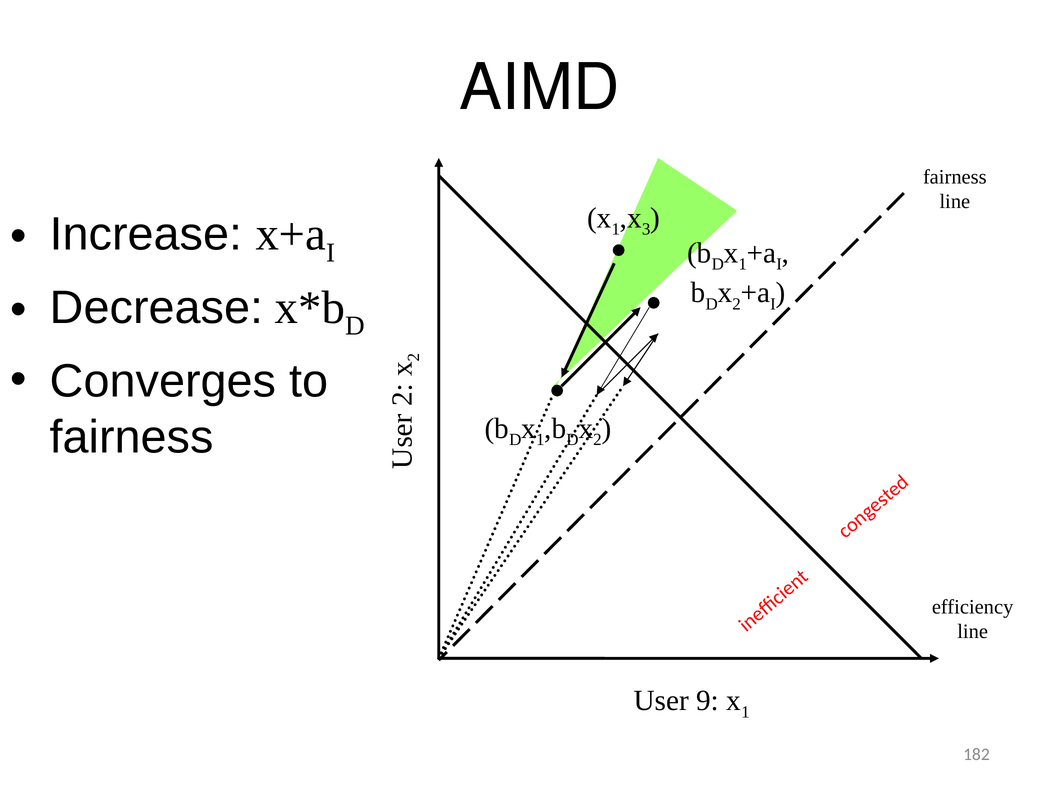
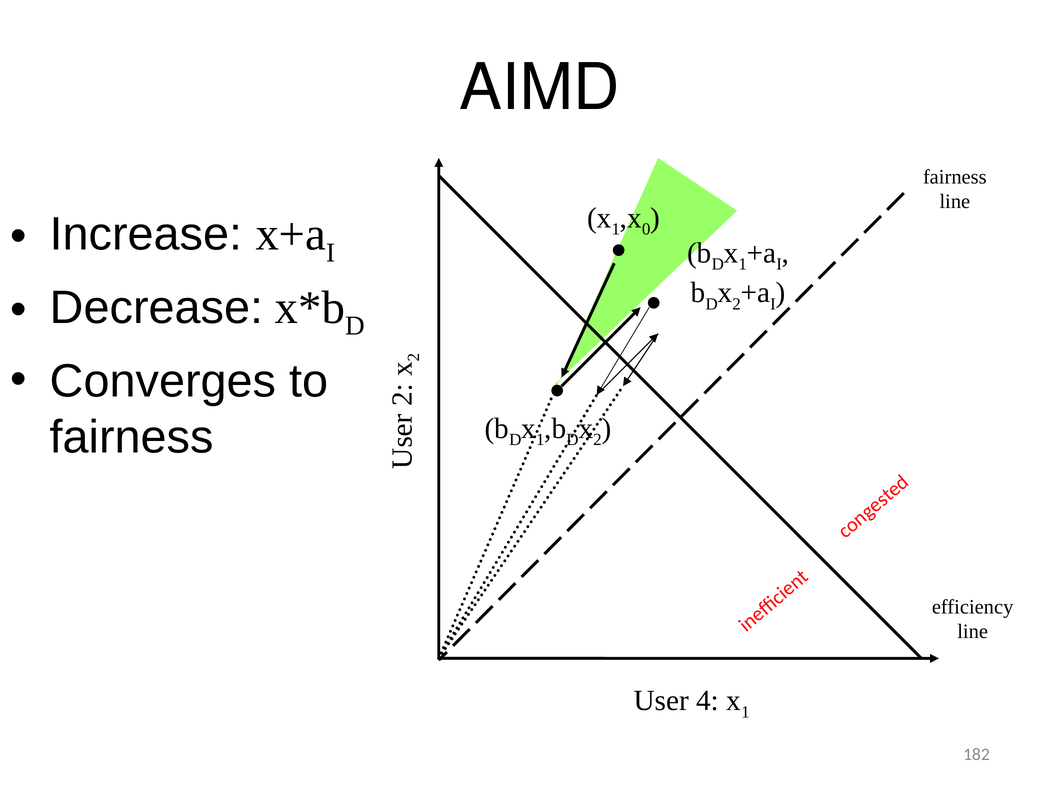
3: 3 -> 0
9: 9 -> 4
